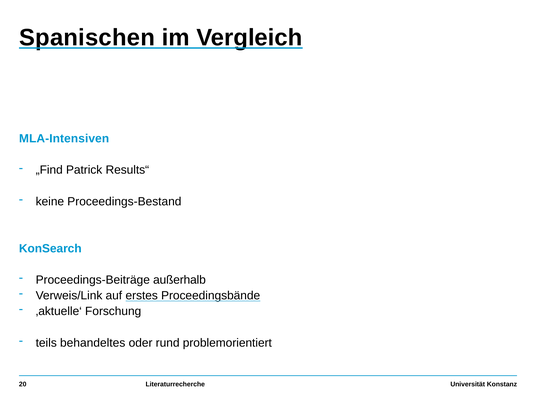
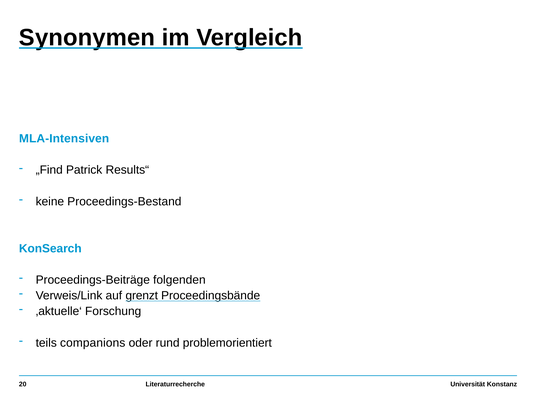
Spanischen: Spanischen -> Synonymen
außerhalb: außerhalb -> folgenden
erstes: erstes -> grenzt
behandeltes: behandeltes -> companions
